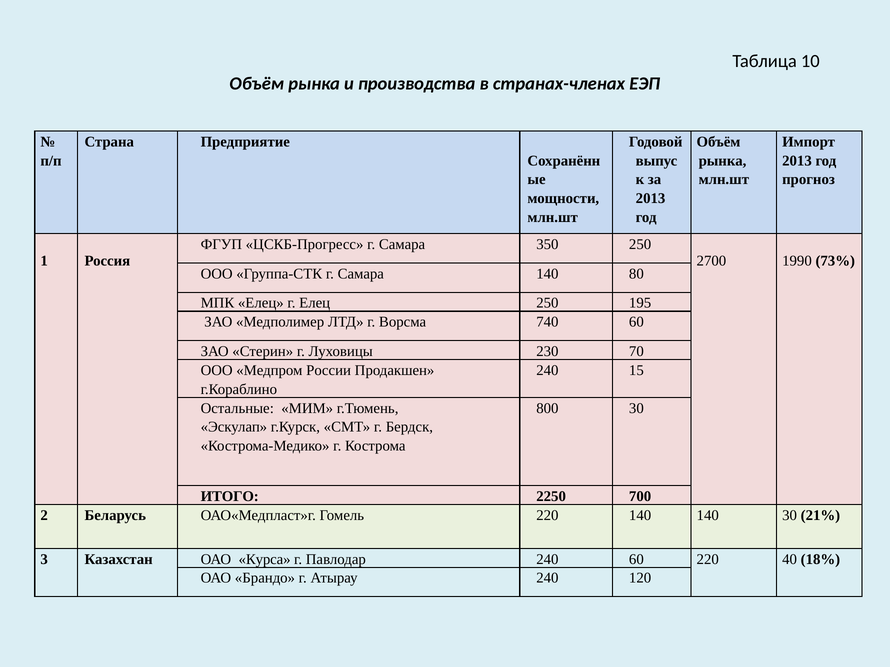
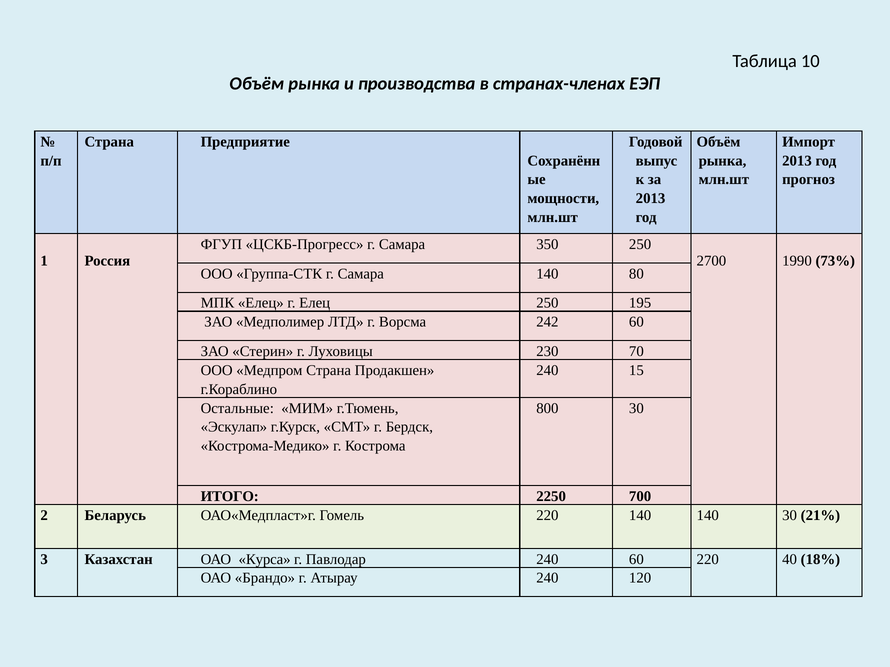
740: 740 -> 242
Медпром России: России -> Страна
